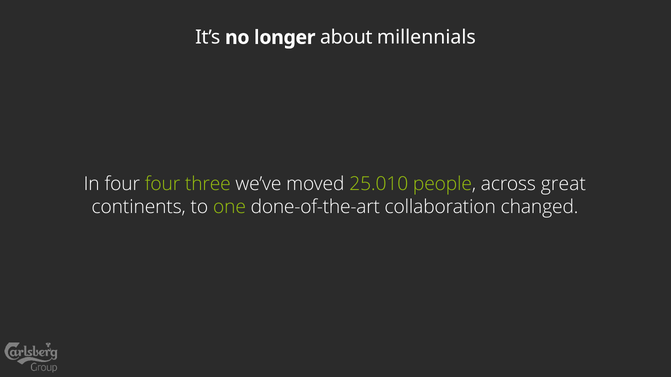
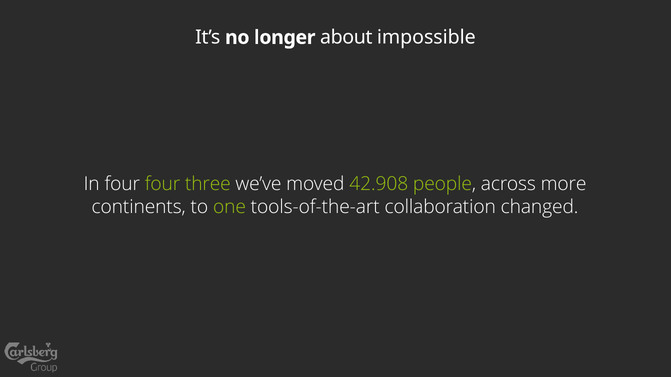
millennials: millennials -> impossible
25.010: 25.010 -> 42.908
great: great -> more
done-of-the-art: done-of-the-art -> tools-of-the-art
